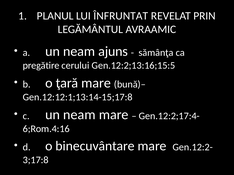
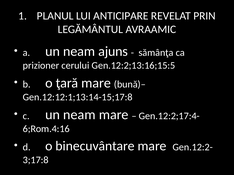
ÎNFRUNTAT: ÎNFRUNTAT -> ANTICIPARE
pregătire: pregătire -> prizioner
